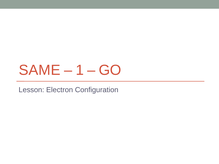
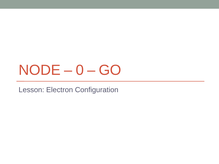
SAME: SAME -> NODE
1: 1 -> 0
